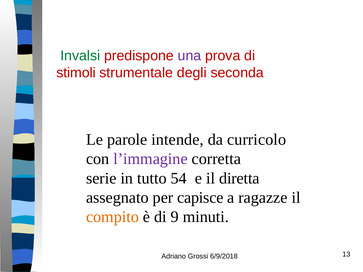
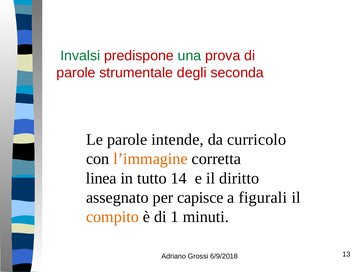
una colour: purple -> green
stimoli at (76, 73): stimoli -> parole
l’immagine colour: purple -> orange
serie: serie -> linea
54: 54 -> 14
diretta: diretta -> diritto
ragazze: ragazze -> figurali
9: 9 -> 1
